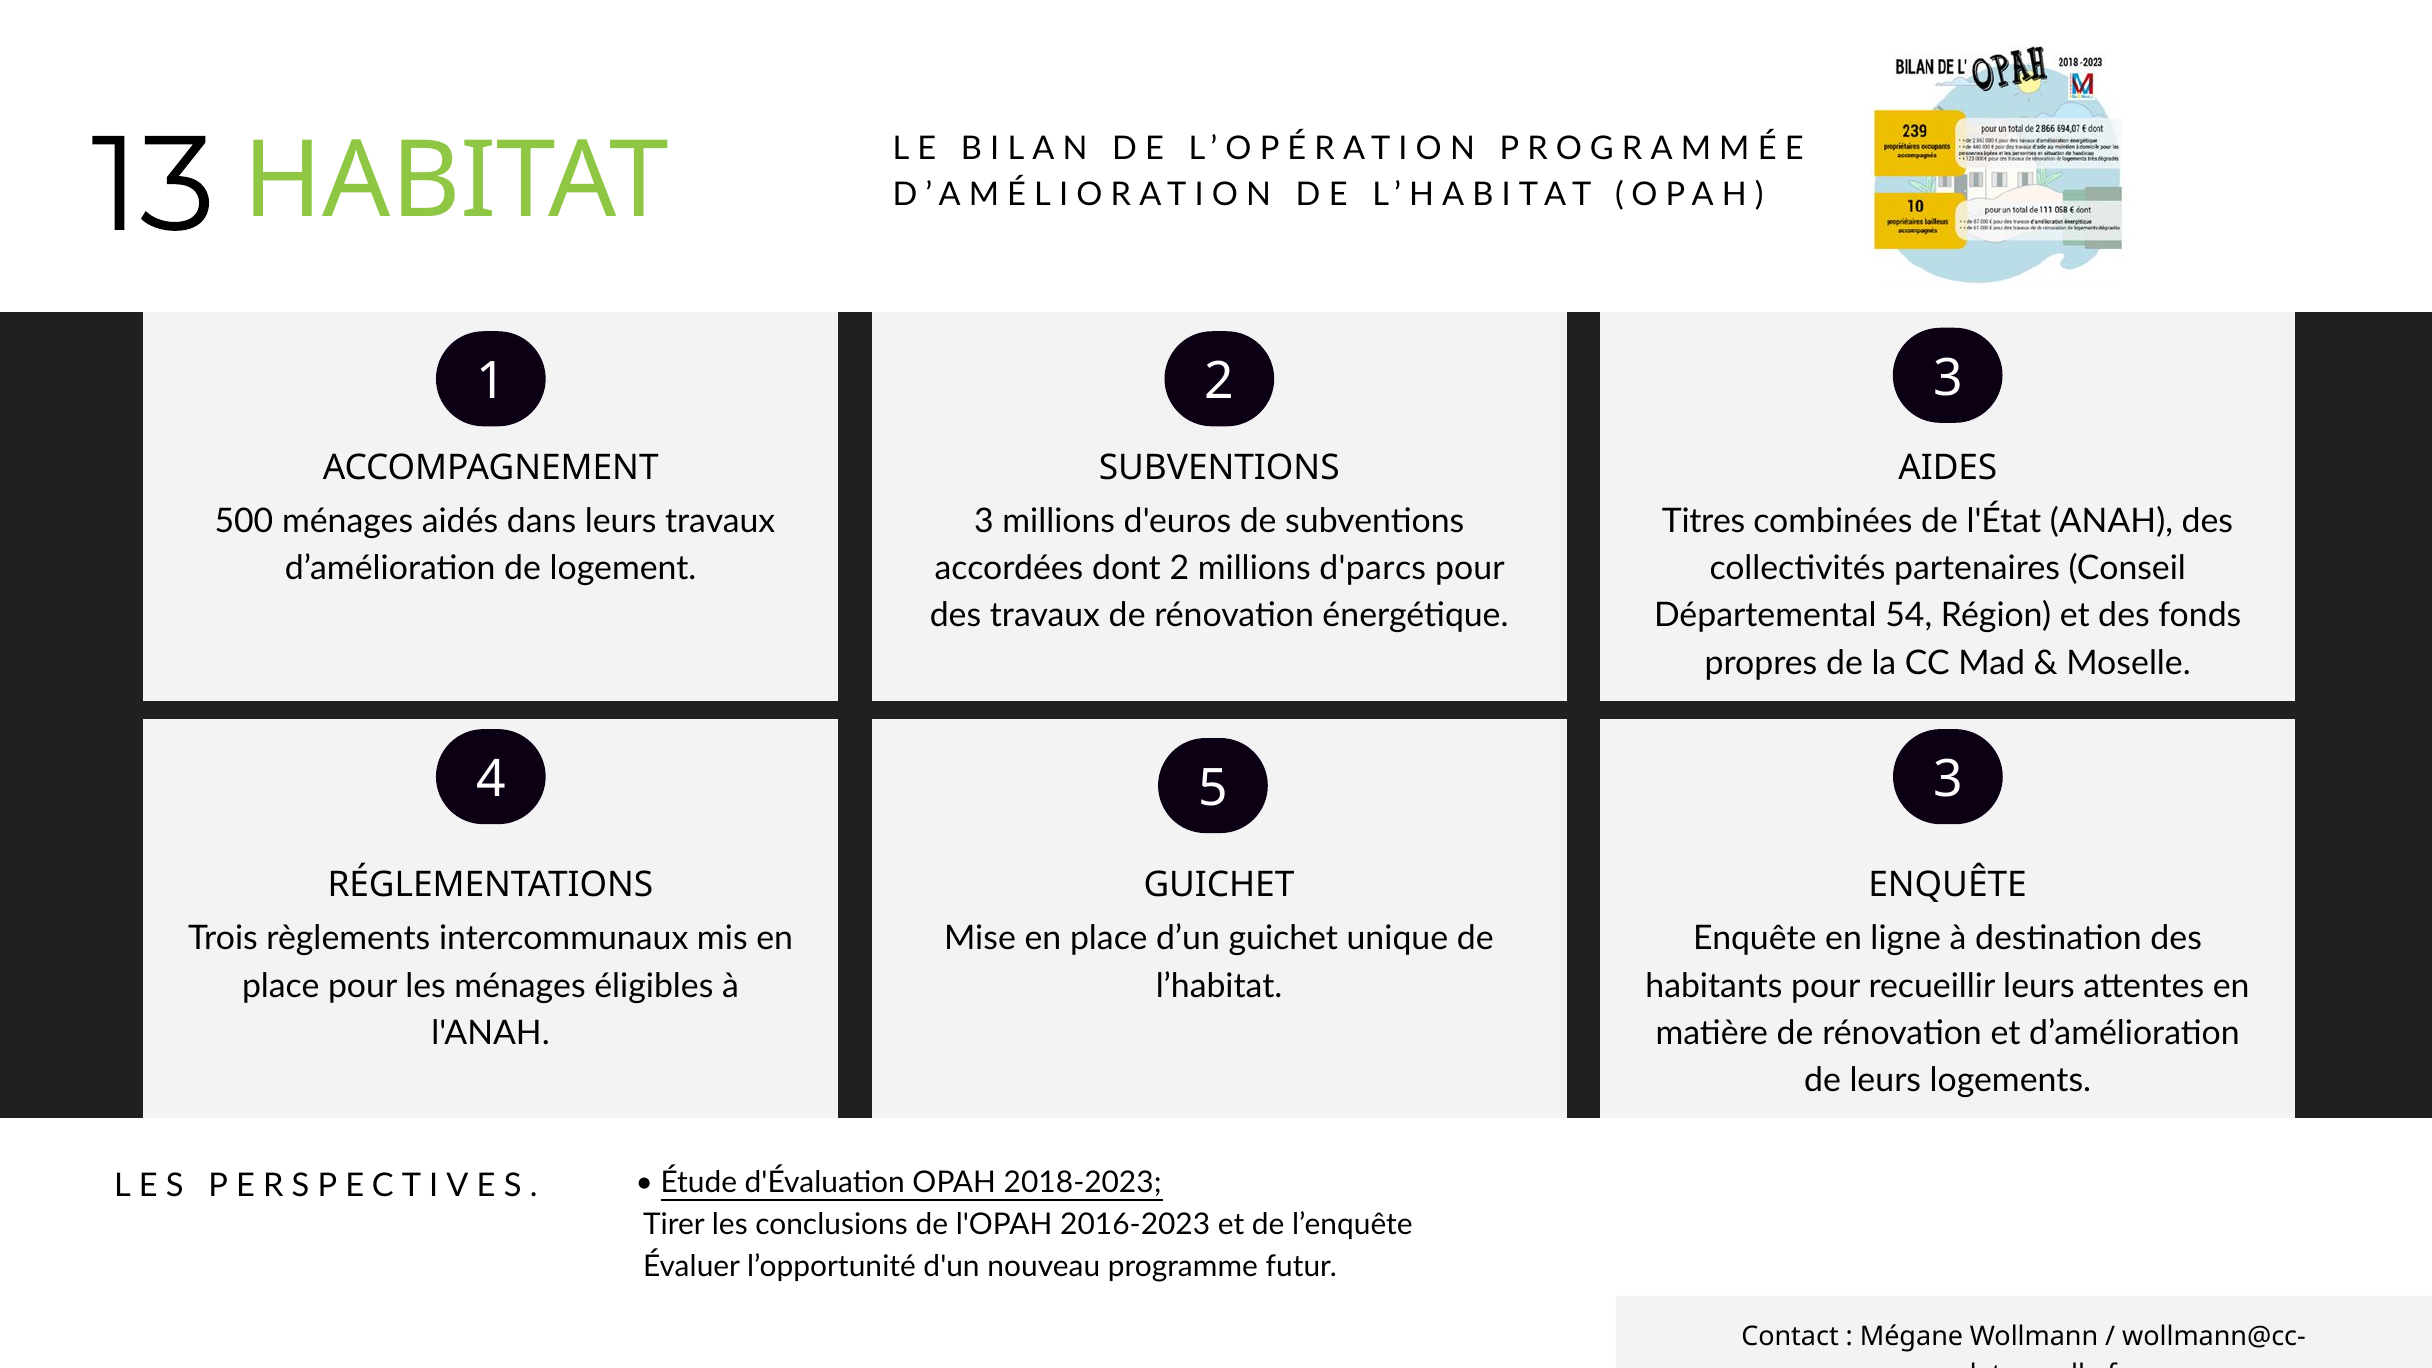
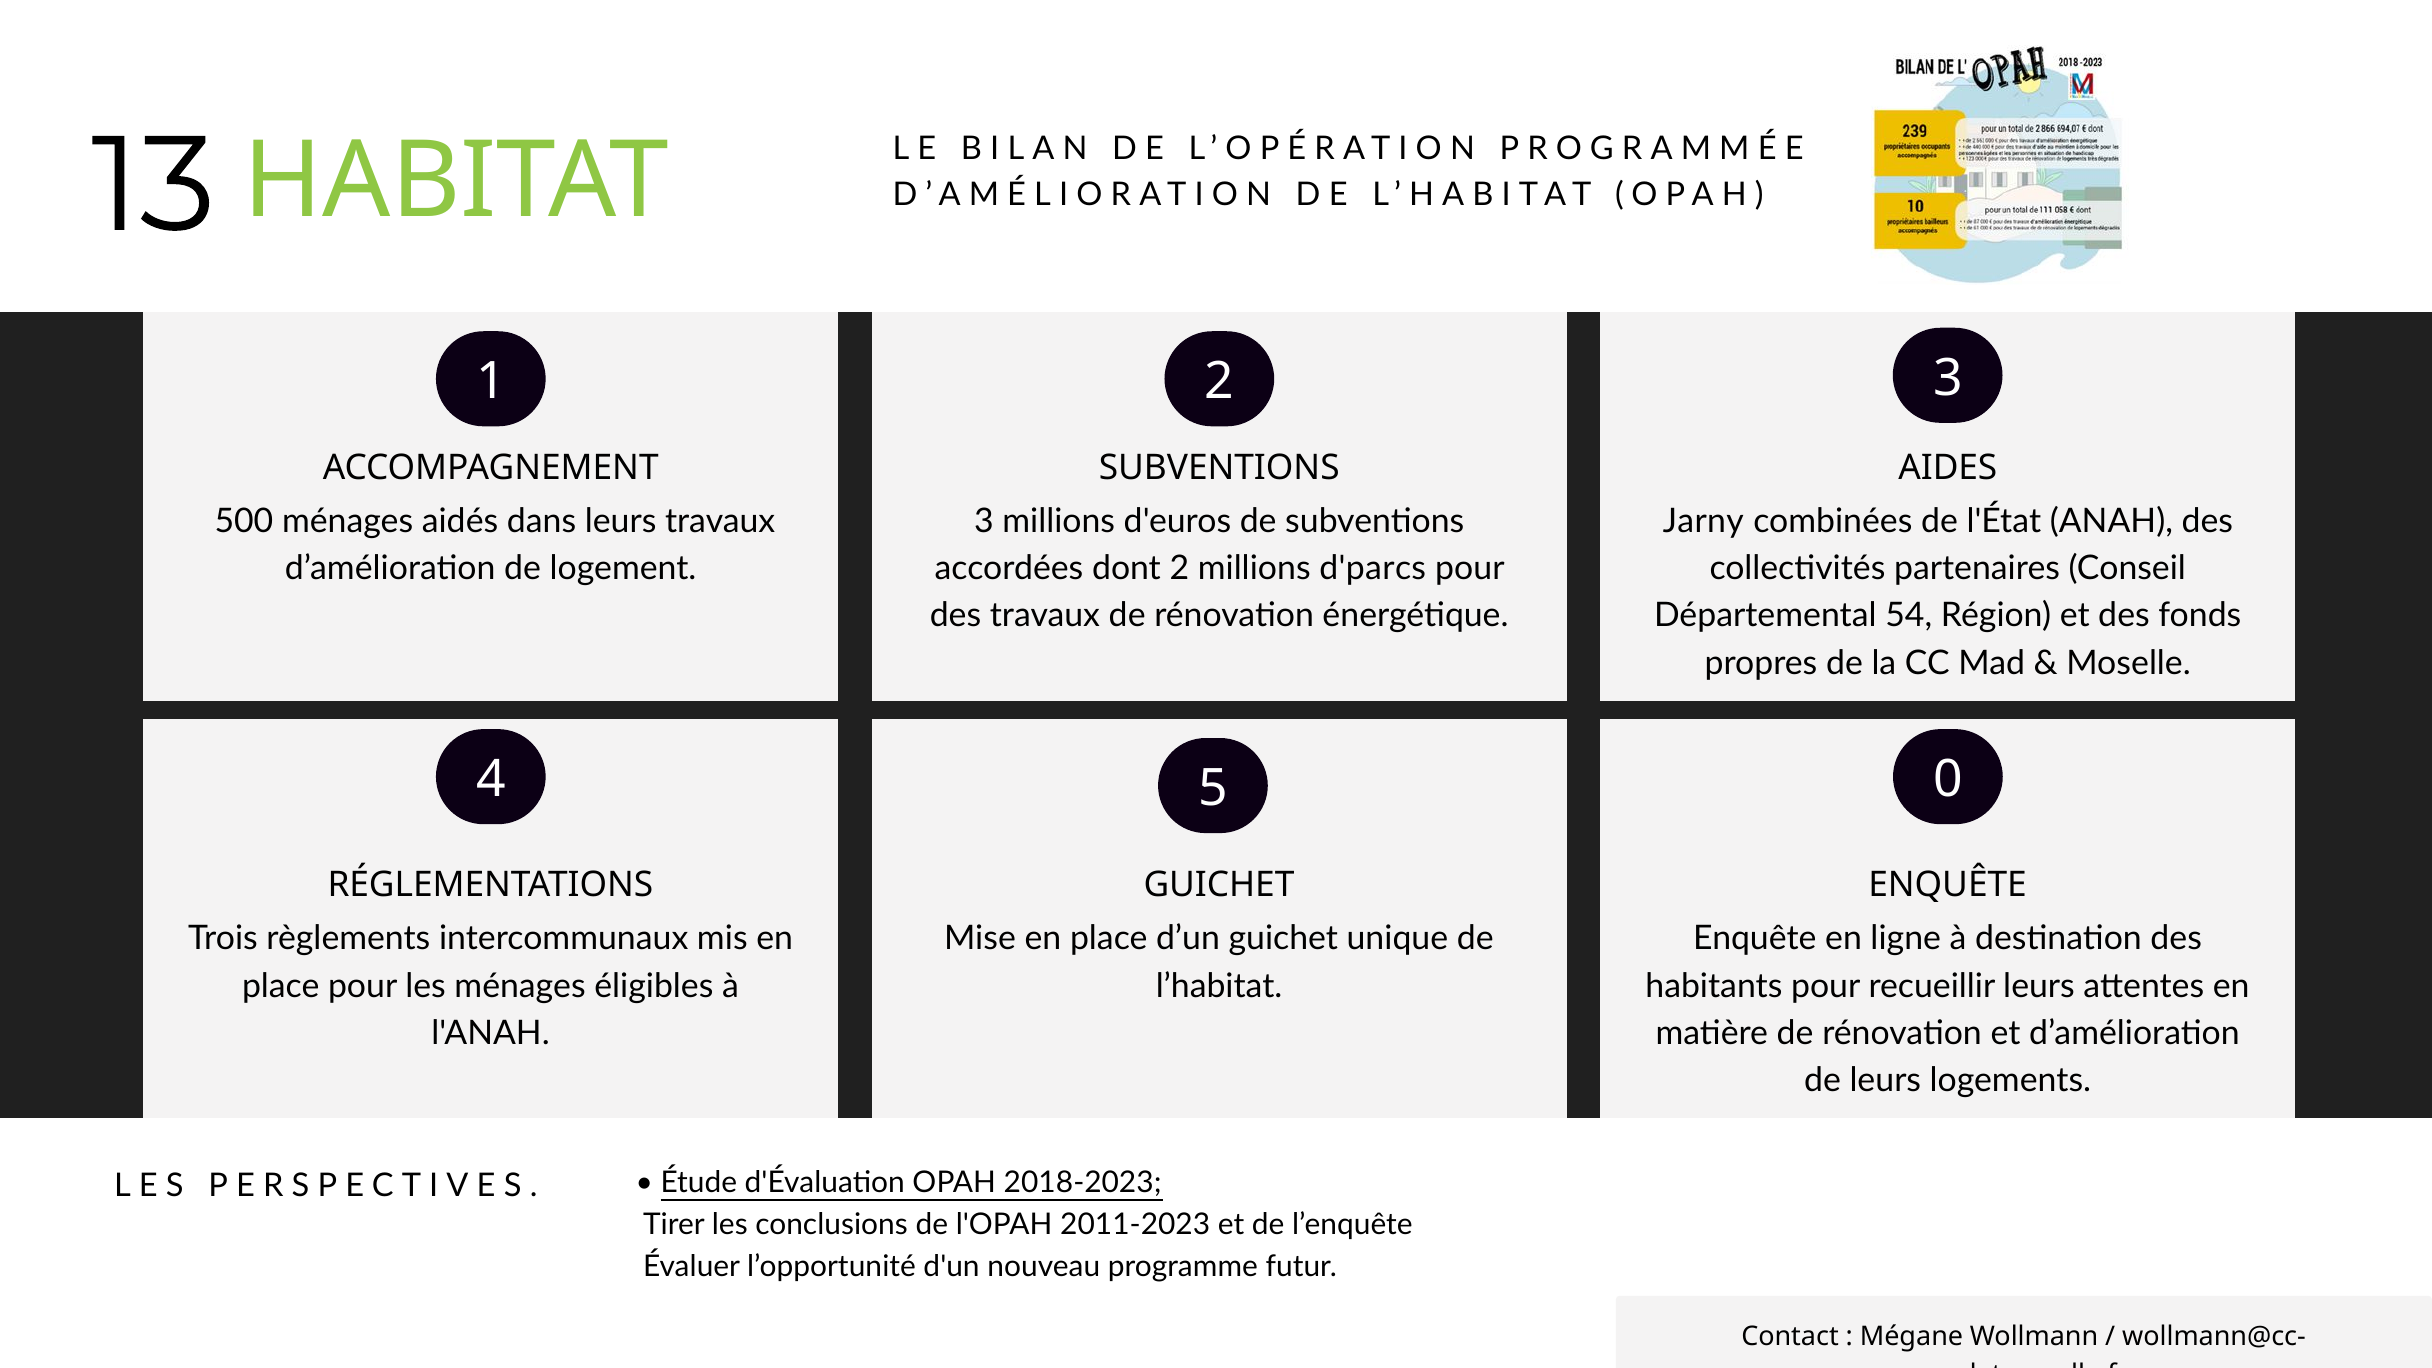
Titres: Titres -> Jarny
5 3: 3 -> 0
2016-2023: 2016-2023 -> 2011-2023
